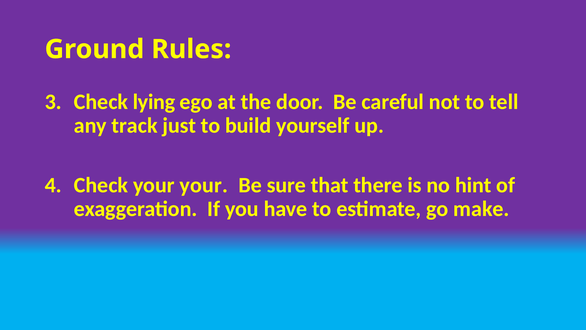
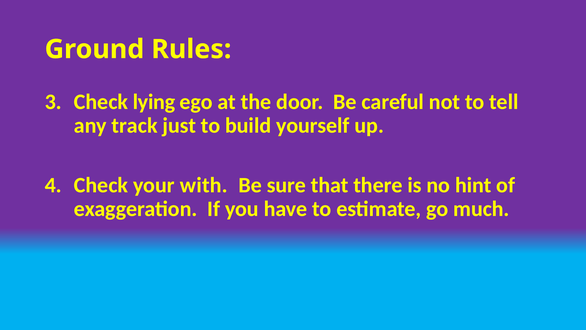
your your: your -> with
make: make -> much
